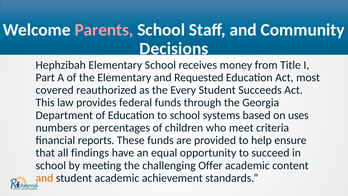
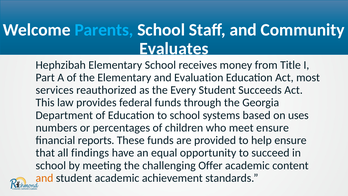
Parents colour: pink -> light blue
Decisions: Decisions -> Evaluates
Requested: Requested -> Evaluation
covered: covered -> services
meet criteria: criteria -> ensure
